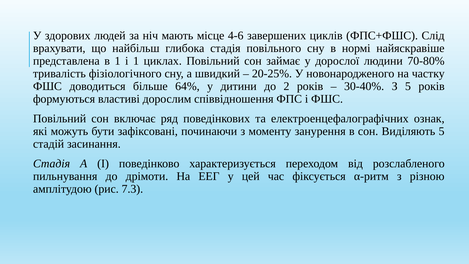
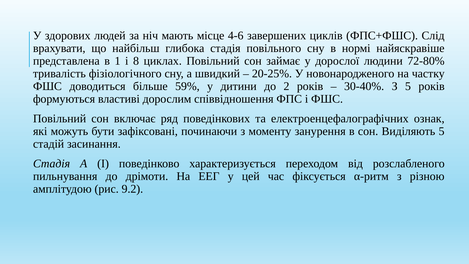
і 1: 1 -> 8
70-80%: 70-80% -> 72-80%
64%: 64% -> 59%
7.3: 7.3 -> 9.2
